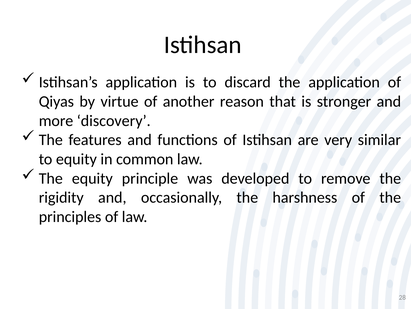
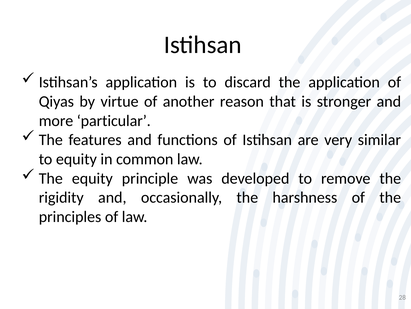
discovery: discovery -> particular
